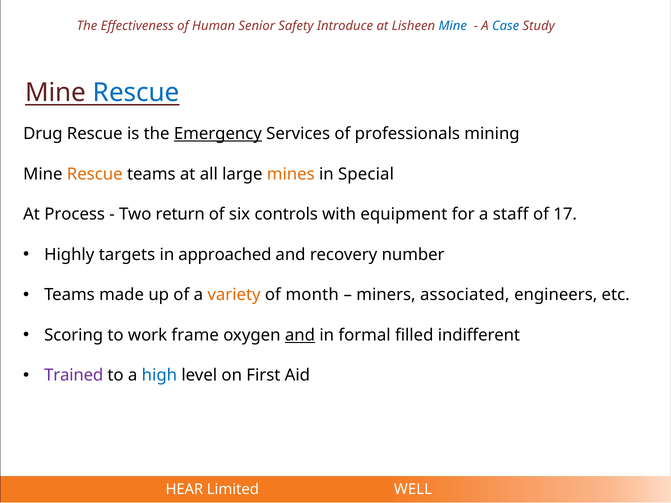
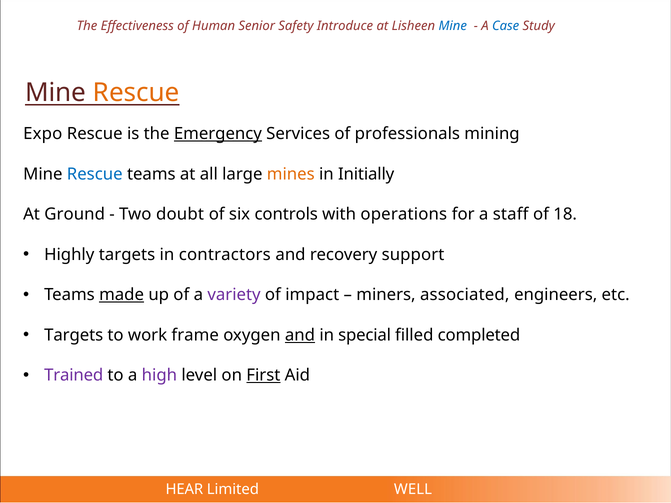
Rescue at (136, 93) colour: blue -> orange
Drug: Drug -> Expo
Rescue at (95, 174) colour: orange -> blue
Special: Special -> Initially
Process: Process -> Ground
return: return -> doubt
equipment: equipment -> operations
17: 17 -> 18
approached: approached -> contractors
number: number -> support
made underline: none -> present
variety colour: orange -> purple
month: month -> impact
Scoring at (74, 335): Scoring -> Targets
formal: formal -> special
indifferent: indifferent -> completed
high colour: blue -> purple
First underline: none -> present
